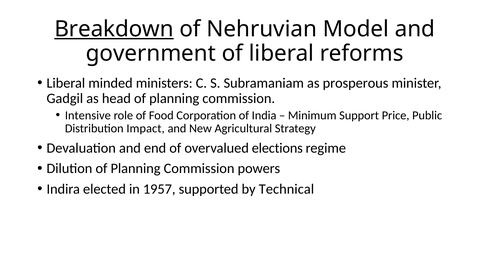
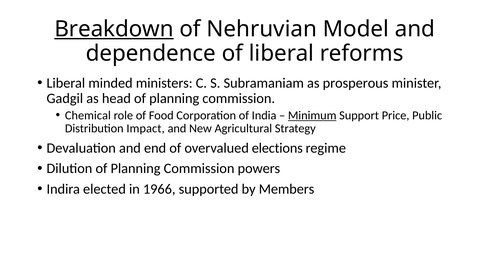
government: government -> dependence
Intensive: Intensive -> Chemical
Minimum underline: none -> present
1957: 1957 -> 1966
Technical: Technical -> Members
